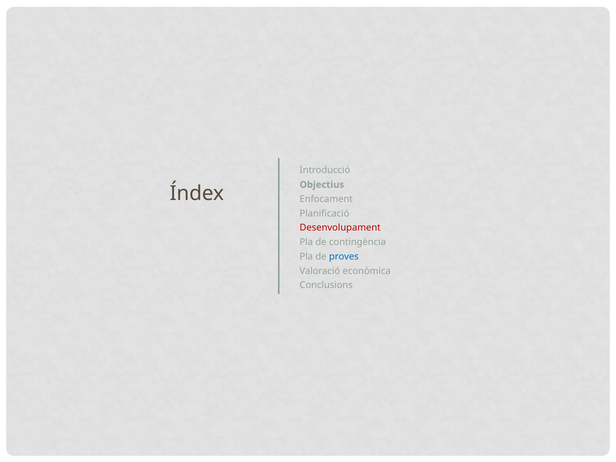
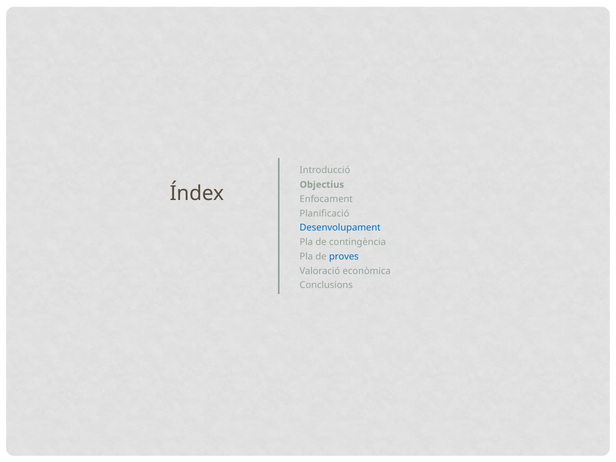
Desenvolupament colour: red -> blue
